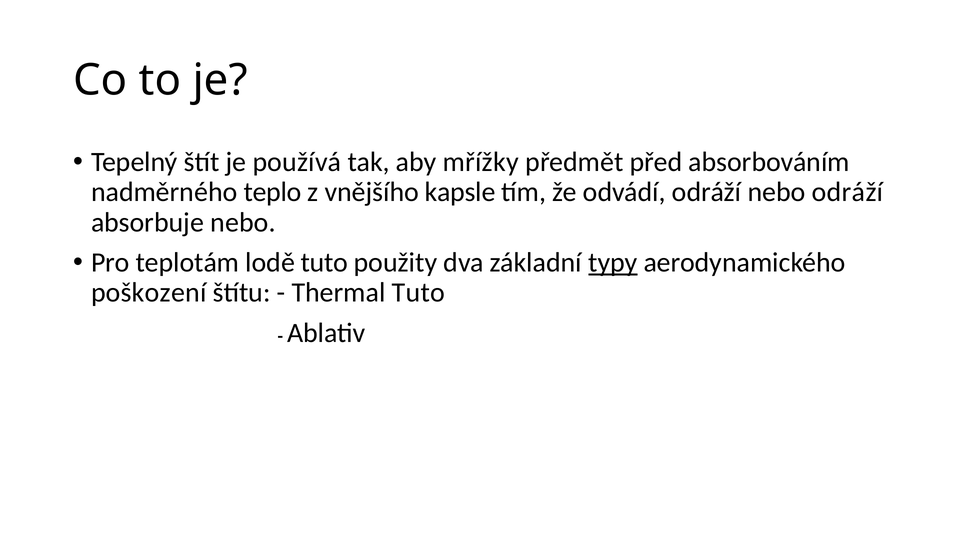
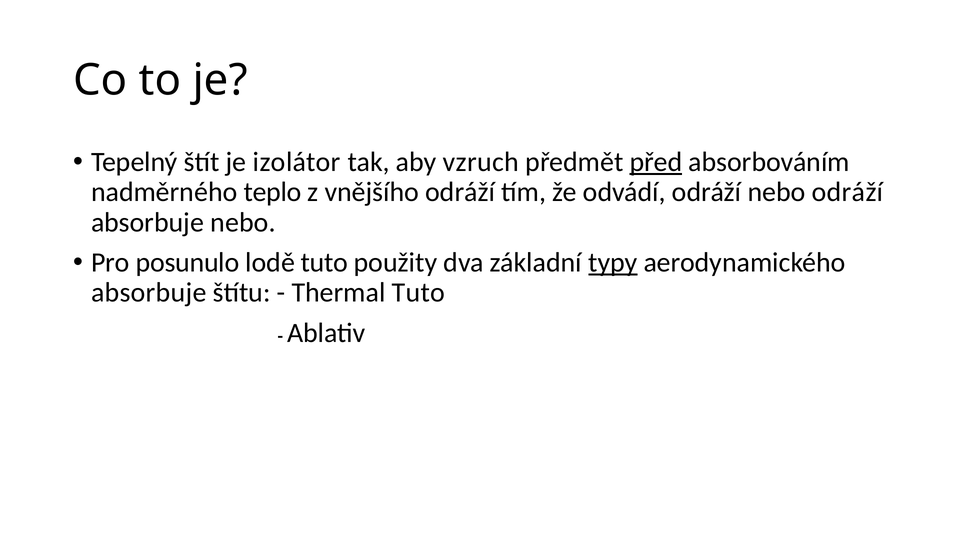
používá: používá -> izolátor
mřížky: mřížky -> vzruch
před underline: none -> present
vnějšího kapsle: kapsle -> odráží
teplotám: teplotám -> posunulo
poškození at (149, 293): poškození -> absorbuje
